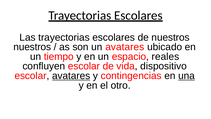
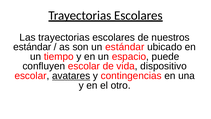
nuestros at (32, 47): nuestros -> estándar
un avatares: avatares -> estándar
reales: reales -> puede
una underline: present -> none
